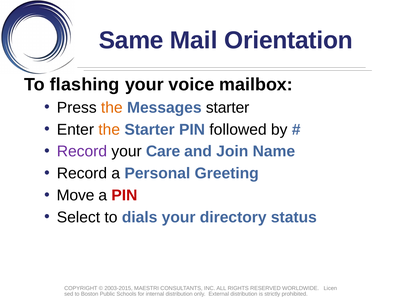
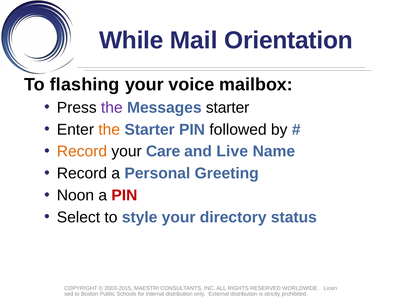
Same: Same -> While
the at (112, 107) colour: orange -> purple
Record at (82, 151) colour: purple -> orange
Join: Join -> Live
Move: Move -> Noon
dials: dials -> style
